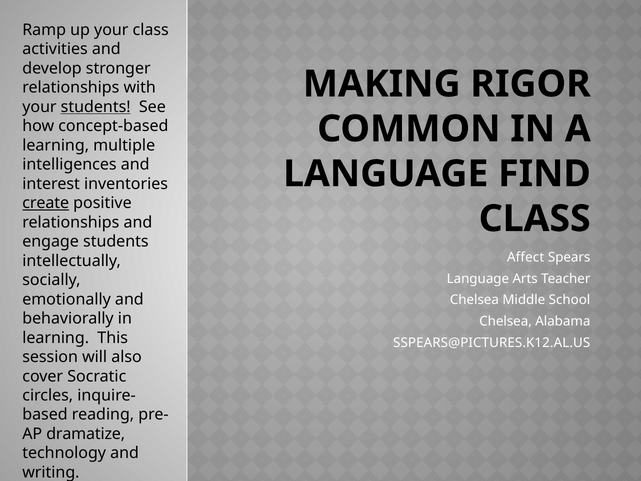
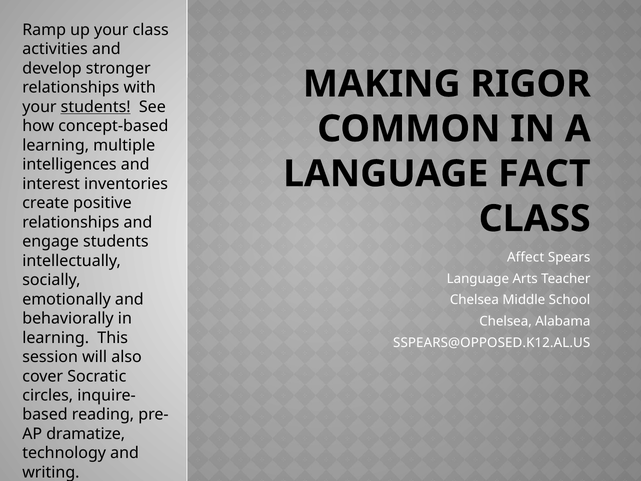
FIND: FIND -> FACT
create underline: present -> none
SSPEARS@PICTURES.K12.AL.US: SSPEARS@PICTURES.K12.AL.US -> SSPEARS@OPPOSED.K12.AL.US
